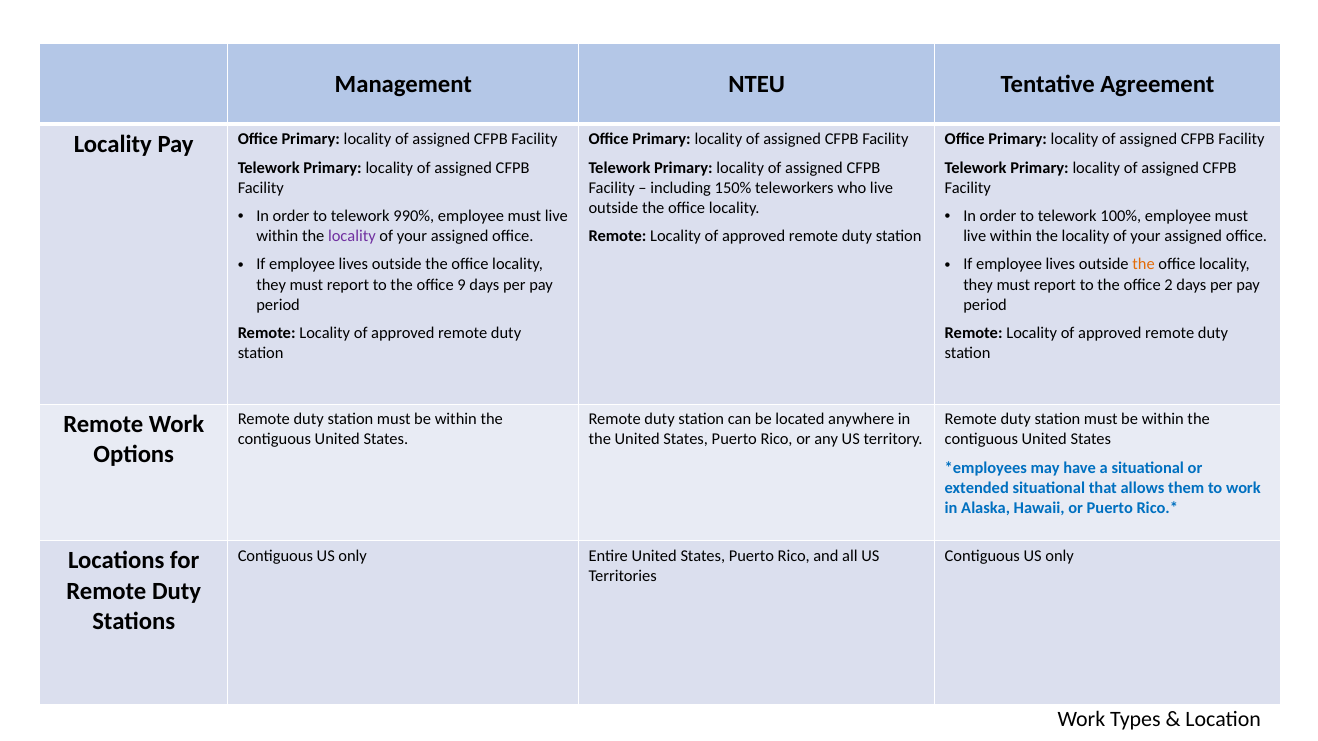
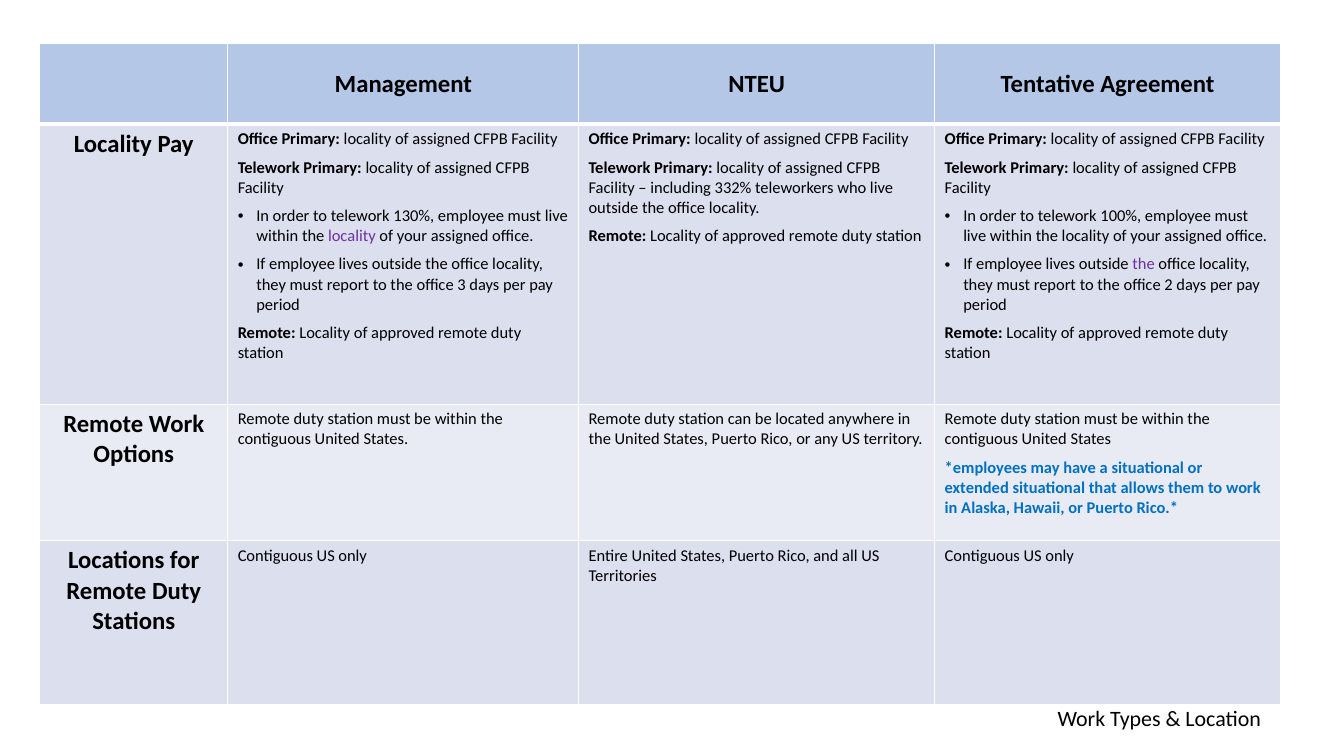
150%: 150% -> 332%
990%: 990% -> 130%
the at (1144, 265) colour: orange -> purple
9: 9 -> 3
